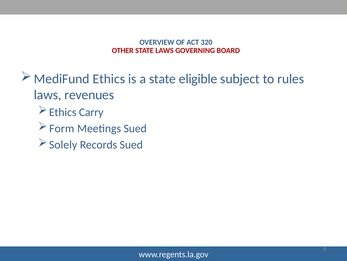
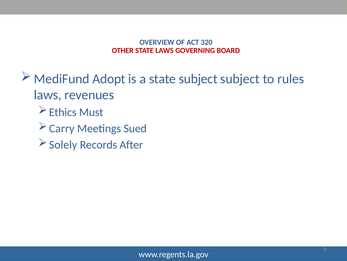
MediFund Ethics: Ethics -> Adopt
state eligible: eligible -> subject
Carry: Carry -> Must
Form: Form -> Carry
Records Sued: Sued -> After
